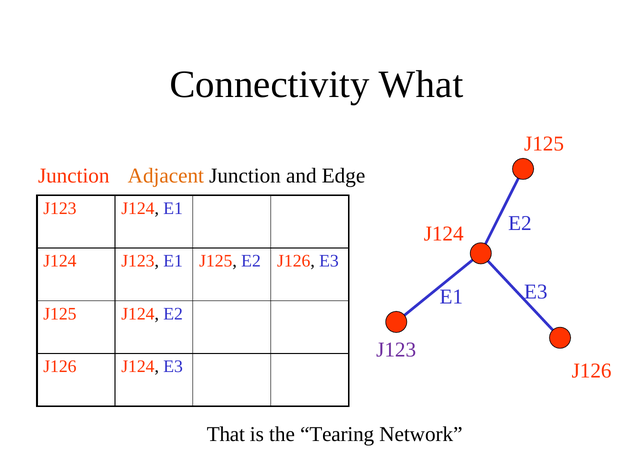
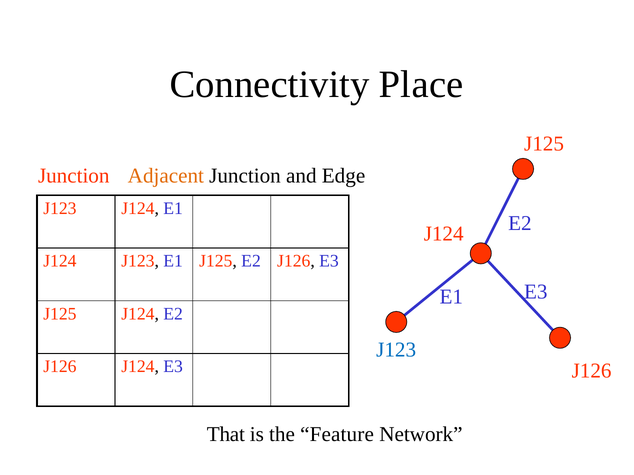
What: What -> Place
J123 at (396, 350) colour: purple -> blue
Tearing: Tearing -> Feature
